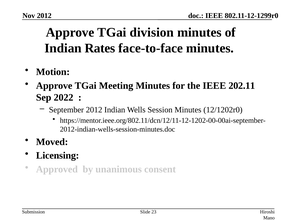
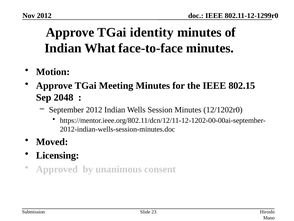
division: division -> identity
Rates: Rates -> What
202.11: 202.11 -> 802.15
2022: 2022 -> 2048
